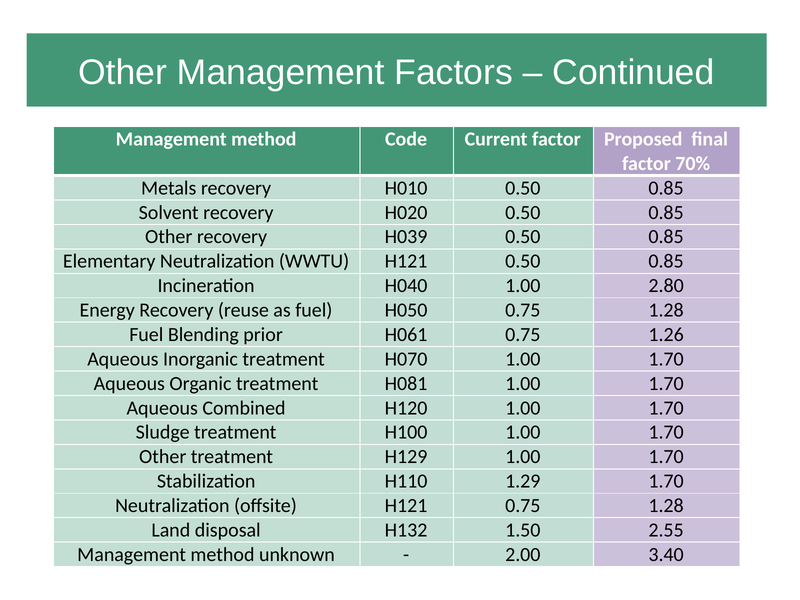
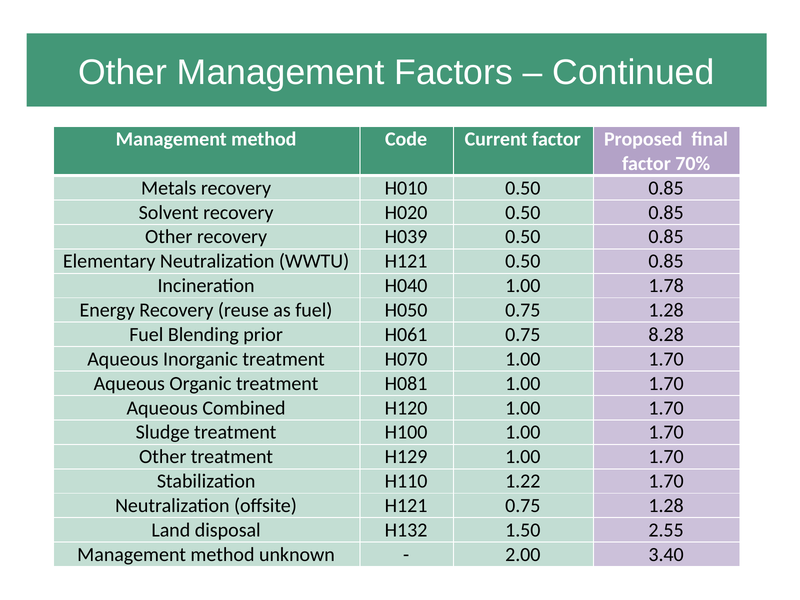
2.80: 2.80 -> 1.78
1.26: 1.26 -> 8.28
1.29: 1.29 -> 1.22
